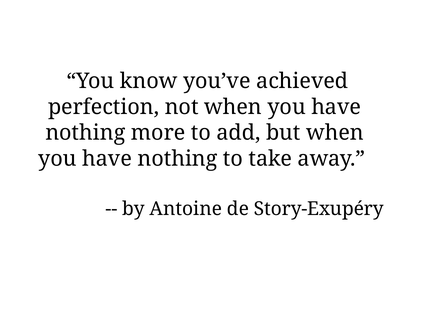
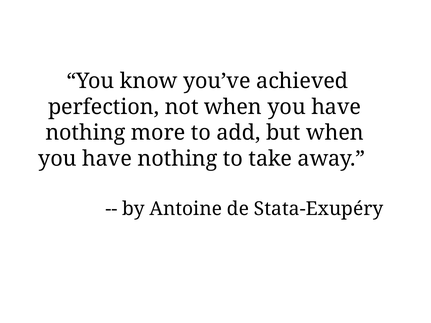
Story-Exupéry: Story-Exupéry -> Stata-Exupéry
